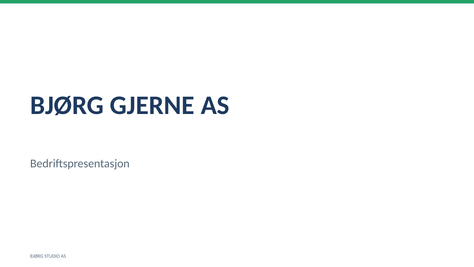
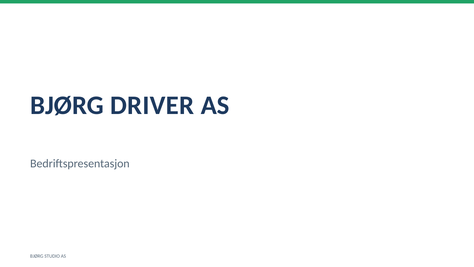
GJERNE: GJERNE -> DRIVER
